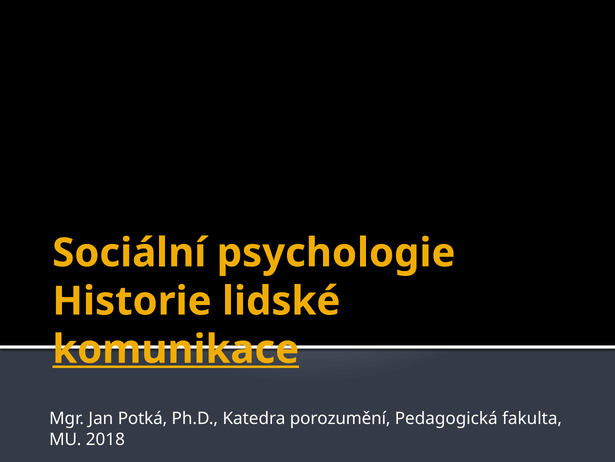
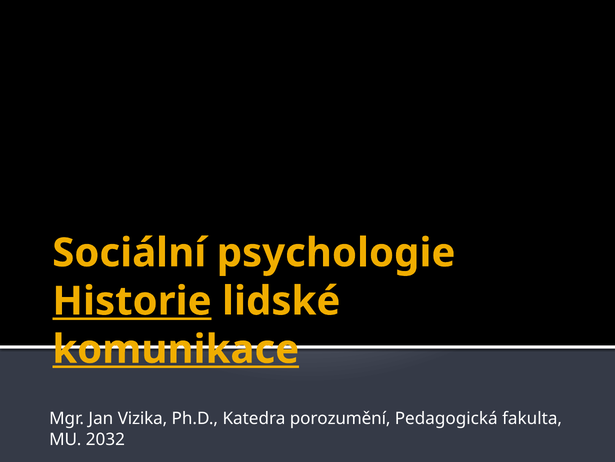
Historie underline: none -> present
Potká: Potká -> Vizika
2018: 2018 -> 2032
